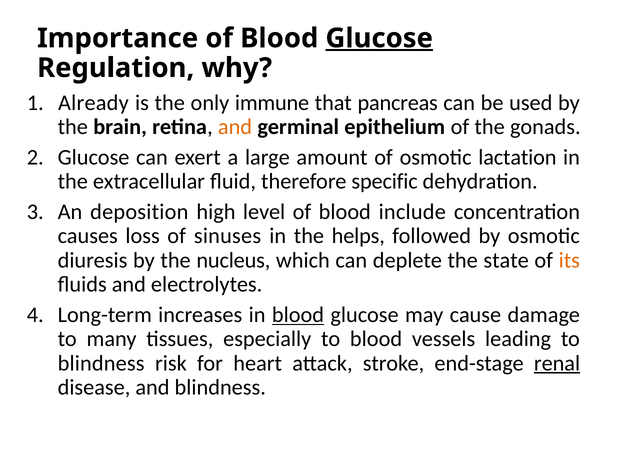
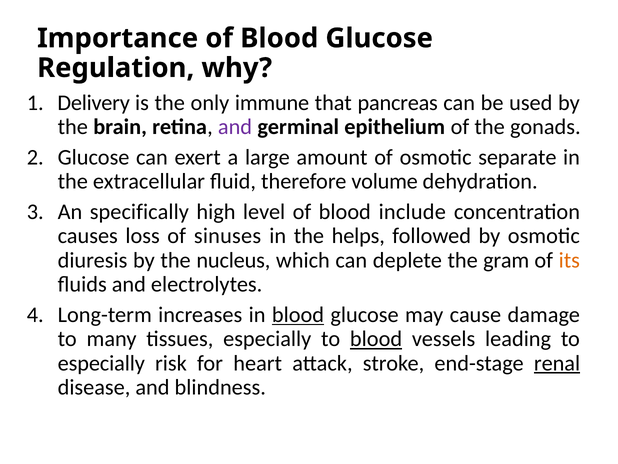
Glucose at (379, 38) underline: present -> none
Already: Already -> Delivery
and at (235, 127) colour: orange -> purple
lactation: lactation -> separate
specific: specific -> volume
deposition: deposition -> specifically
state: state -> gram
blood at (376, 339) underline: none -> present
blindness at (101, 363): blindness -> especially
